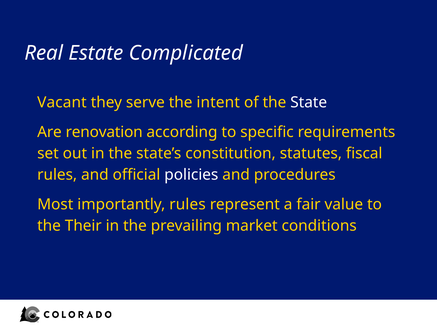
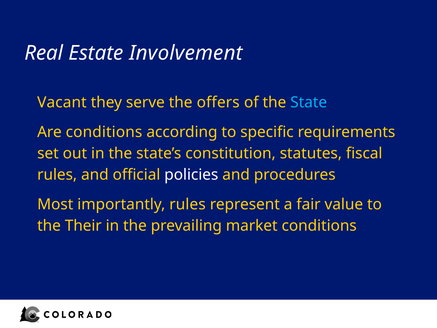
Complicated: Complicated -> Involvement
intent: intent -> offers
State colour: white -> light blue
Are renovation: renovation -> conditions
